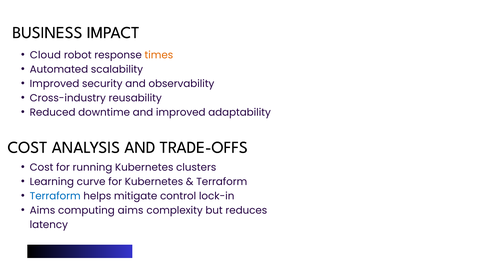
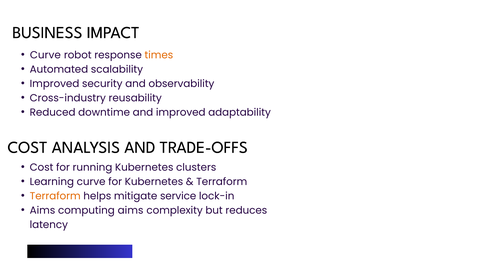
Cloud at (45, 55): Cloud -> Curve
Terraform at (55, 196) colour: blue -> orange
control: control -> service
